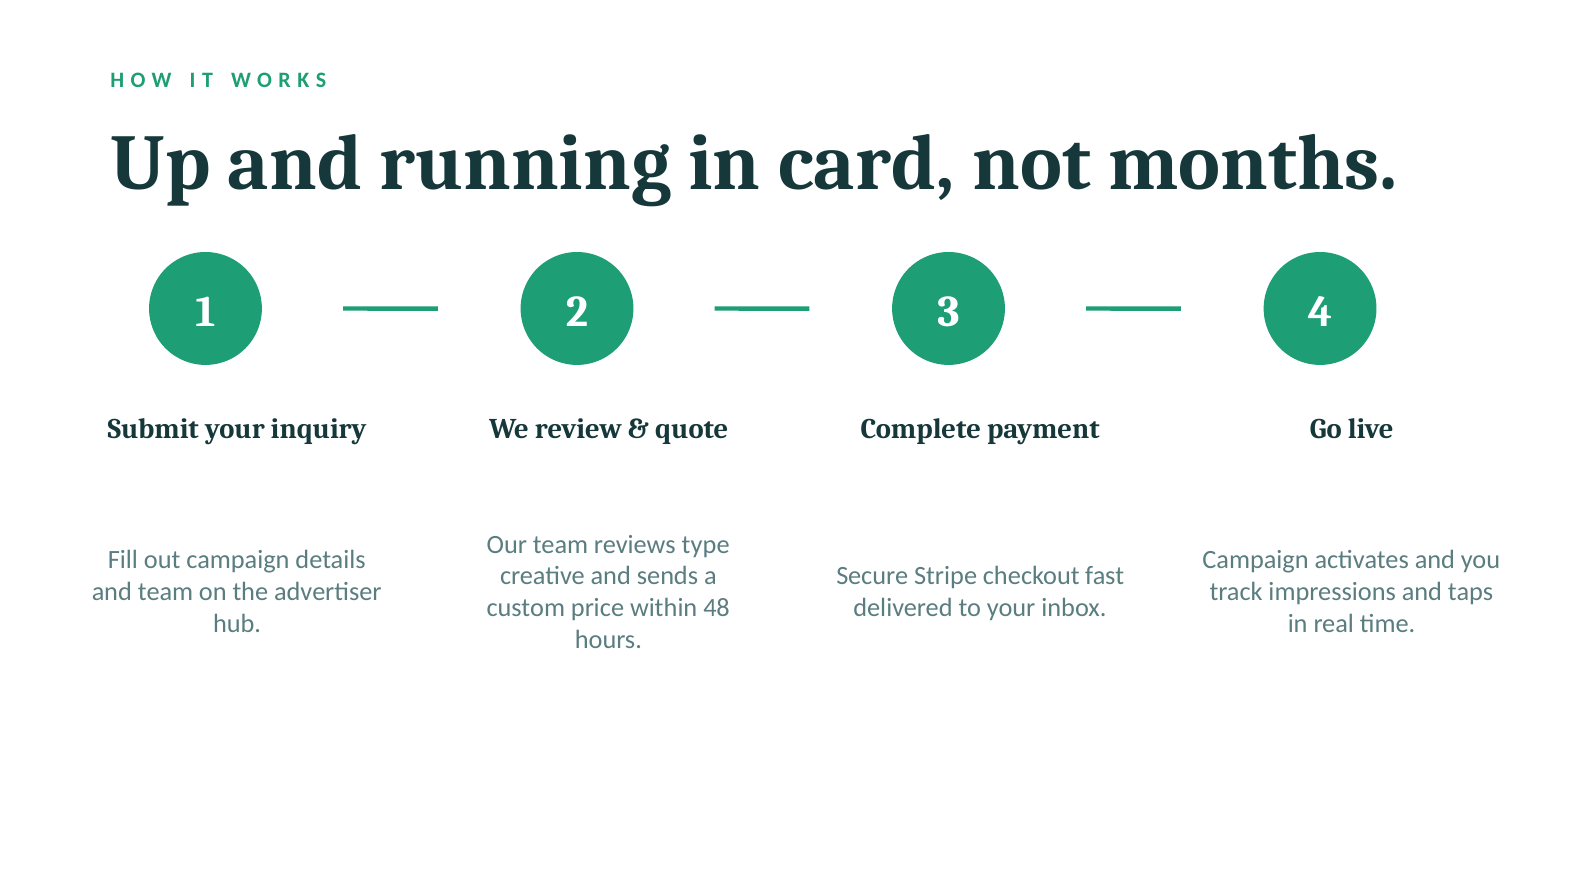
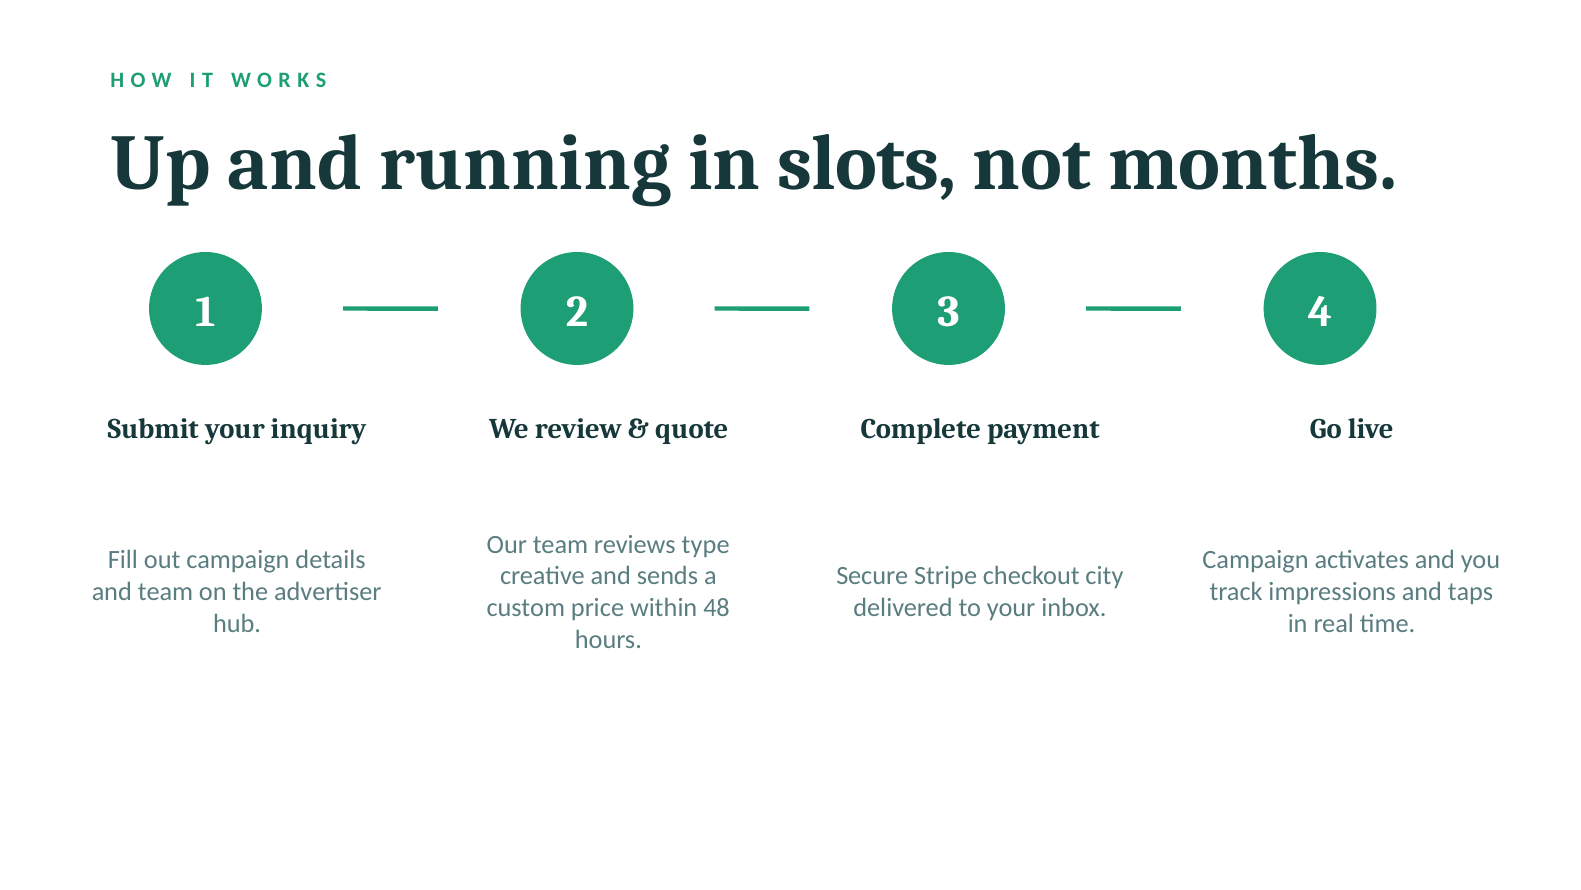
card: card -> slots
fast: fast -> city
